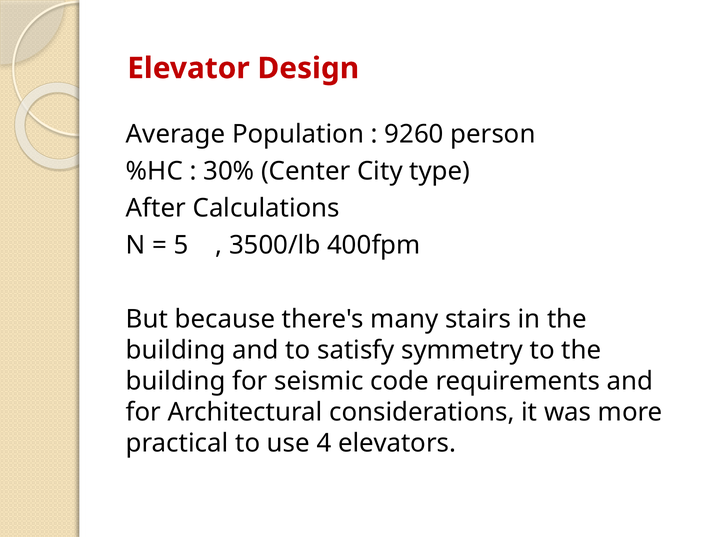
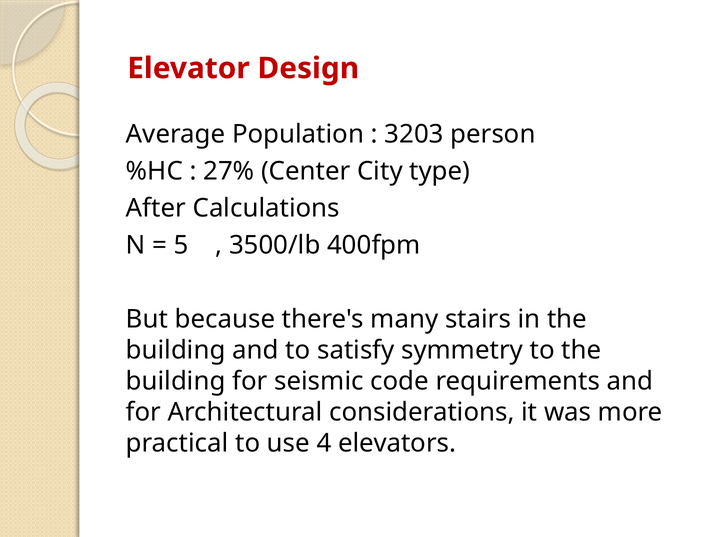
9260: 9260 -> 3203
30%: 30% -> 27%
